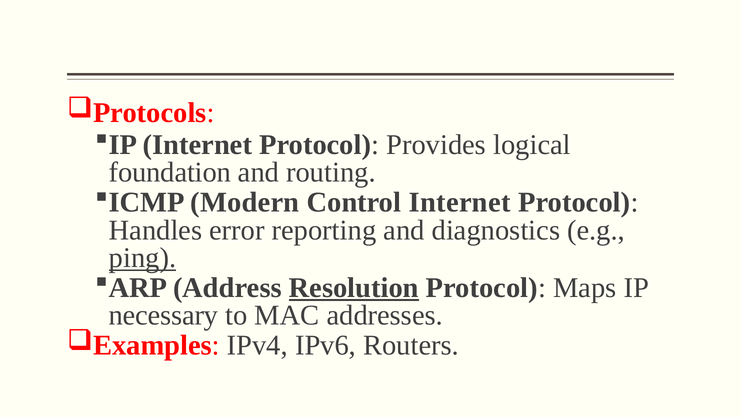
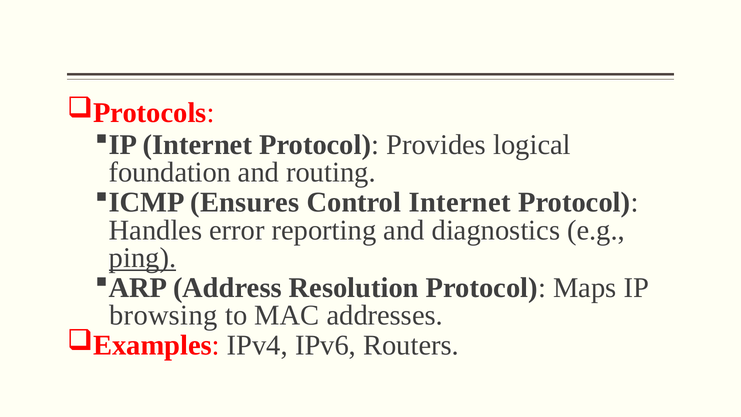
Modern: Modern -> Ensures
Resolution underline: present -> none
necessary: necessary -> browsing
